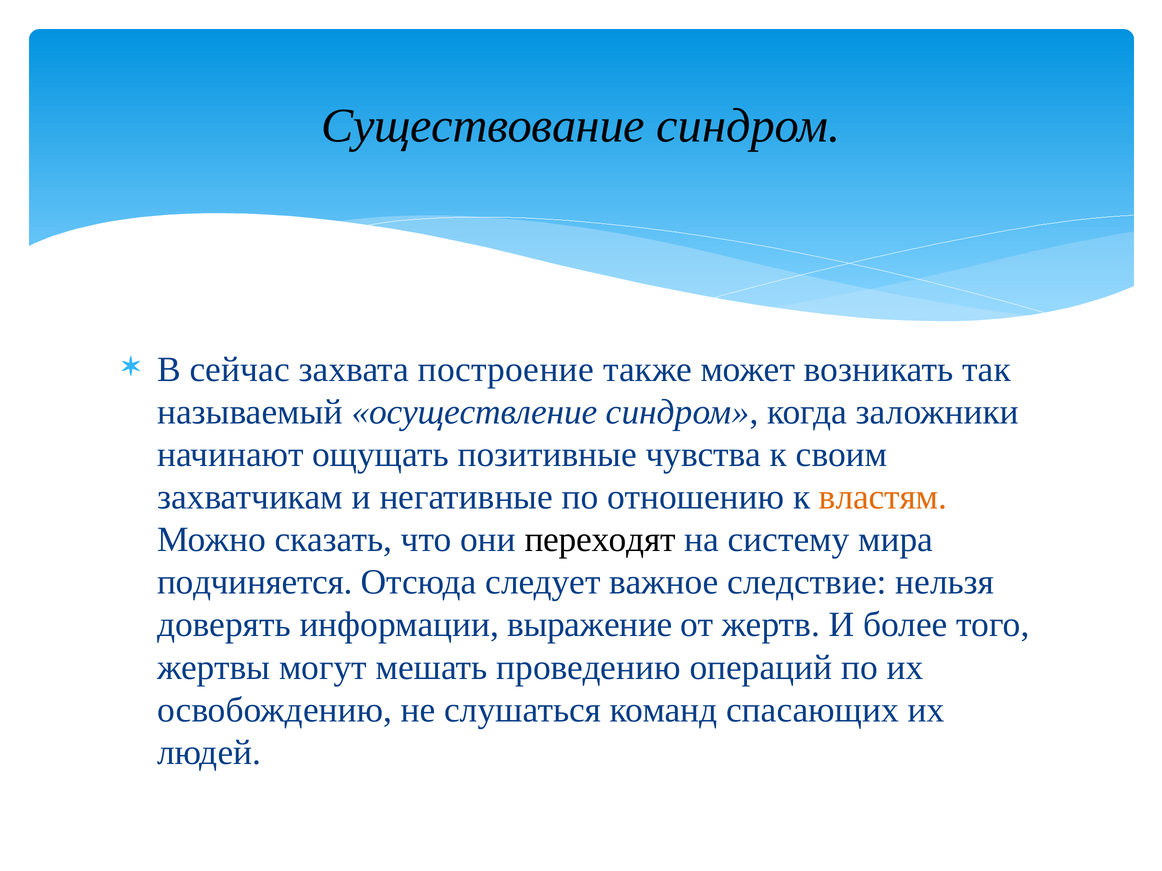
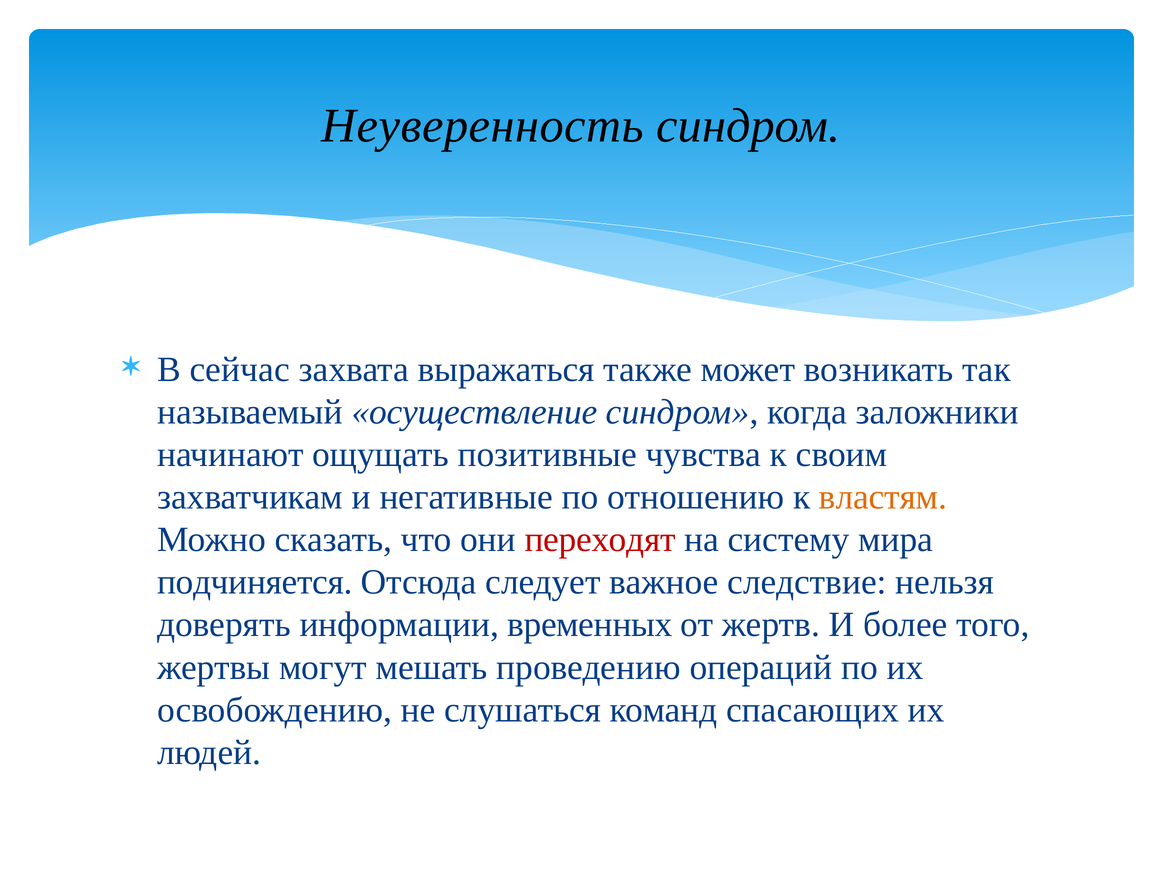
Существование: Существование -> Неуверенность
построение: построение -> выражаться
переходят colour: black -> red
выражение: выражение -> временных
